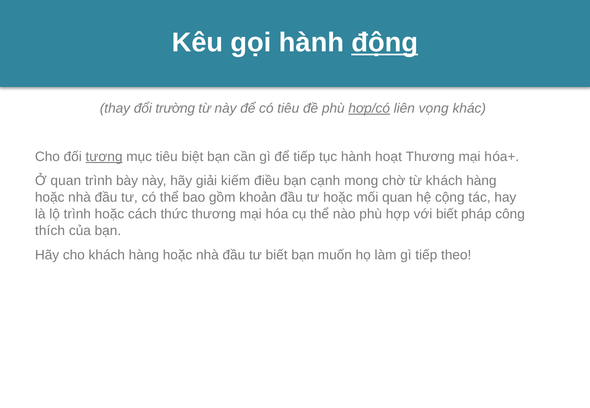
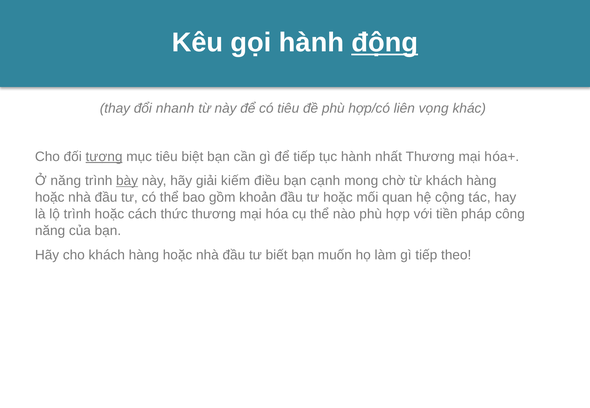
trường: trường -> nhanh
hợp/có underline: present -> none
hoạt: hoạt -> nhất
Ở quan: quan -> năng
bày underline: none -> present
với biết: biết -> tiền
thích at (50, 231): thích -> năng
